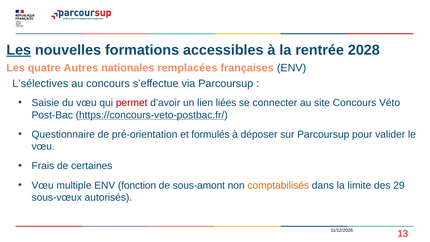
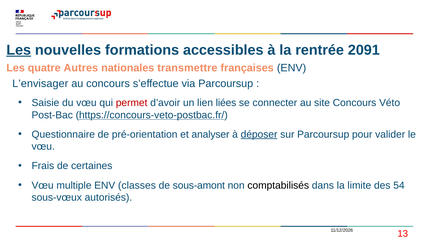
2028: 2028 -> 2091
remplacées: remplacées -> transmettre
L’sélectives: L’sélectives -> L’envisager
formulés: formulés -> analyser
déposer underline: none -> present
fonction: fonction -> classes
comptabilisés colour: orange -> black
29: 29 -> 54
